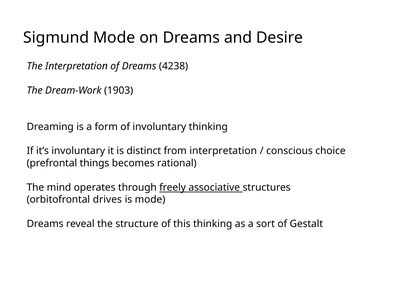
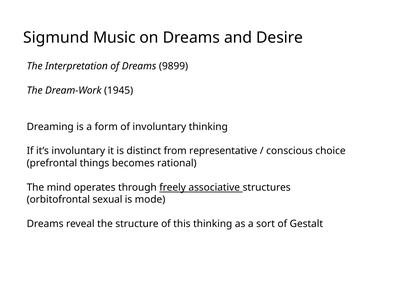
Sigmund Mode: Mode -> Music
4238: 4238 -> 9899
1903: 1903 -> 1945
from interpretation: interpretation -> representative
drives: drives -> sexual
